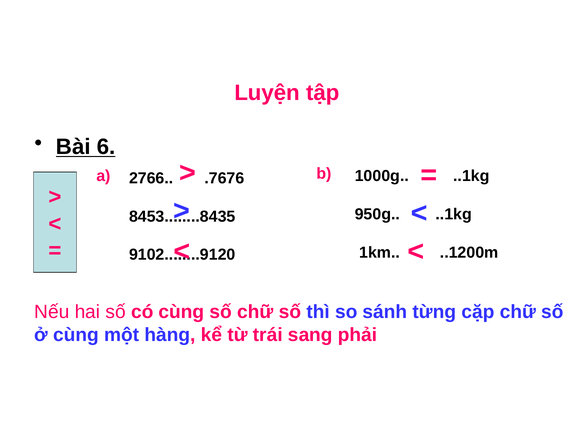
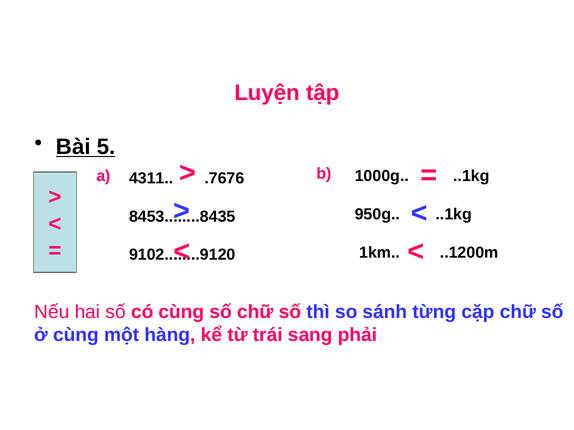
6: 6 -> 5
2766: 2766 -> 4311
